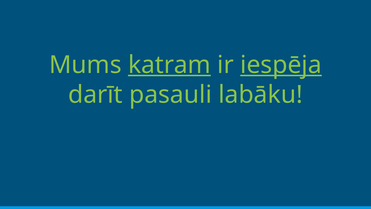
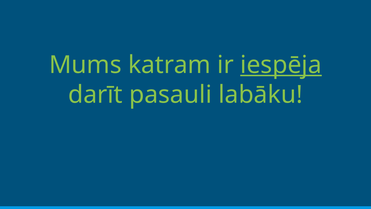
katram underline: present -> none
